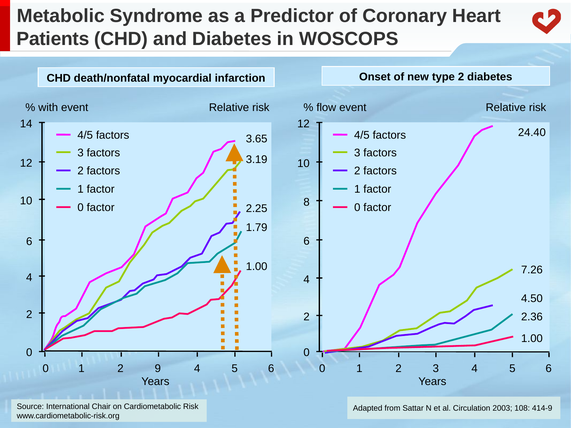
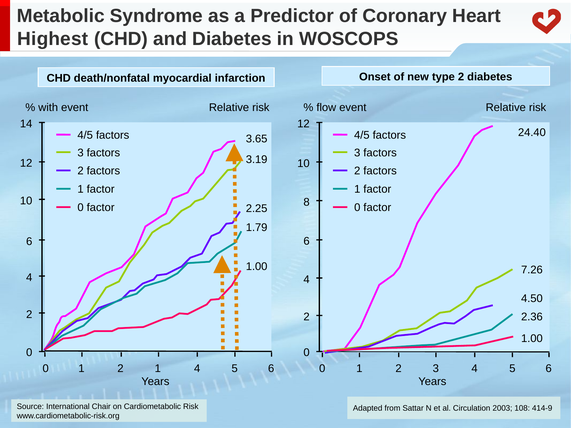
Patients: Patients -> Highest
9 at (158, 369): 9 -> 1
